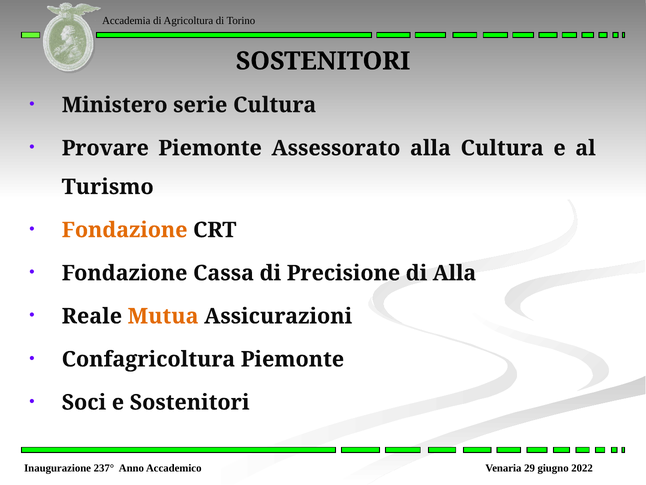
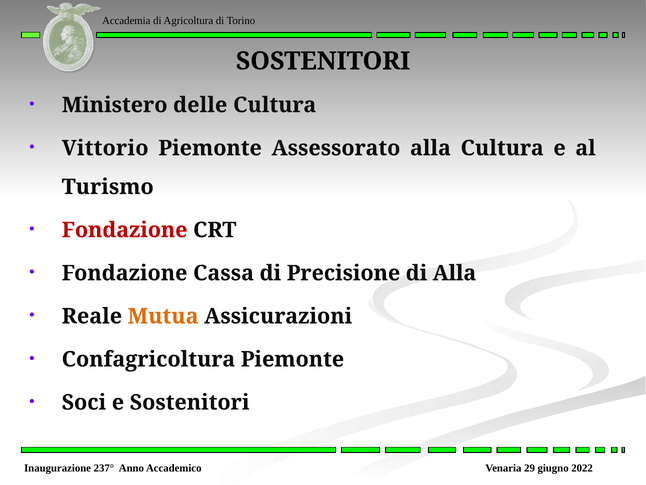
serie: serie -> delle
Provare: Provare -> Vittorio
Fondazione at (125, 230) colour: orange -> red
